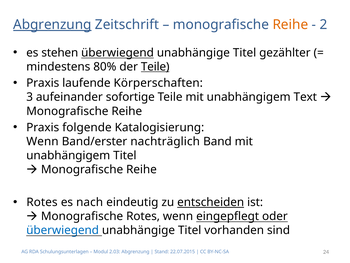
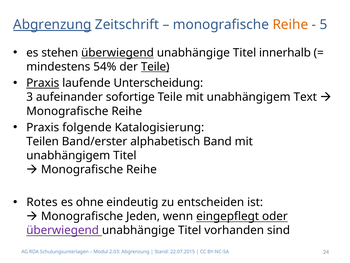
2: 2 -> 5
gezählter: gezählter -> innerhalb
80%: 80% -> 54%
Praxis at (43, 83) underline: none -> present
Körperschaften: Körperschaften -> Unterscheidung
Wenn at (42, 141): Wenn -> Teilen
nachträglich: nachträglich -> alphabetisch
nach: nach -> ohne
entscheiden underline: present -> none
Monografische Rotes: Rotes -> Jeden
überwiegend at (63, 230) colour: blue -> purple
